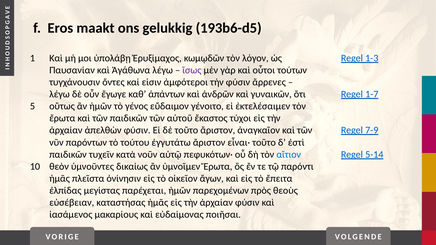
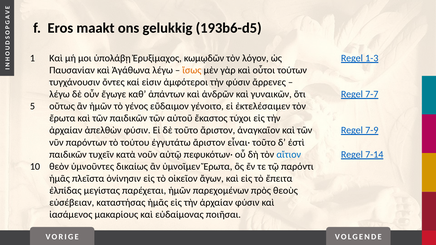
ἴσως colour: purple -> orange
1-7: 1-7 -> 7-7
5-14: 5-14 -> 7-14
